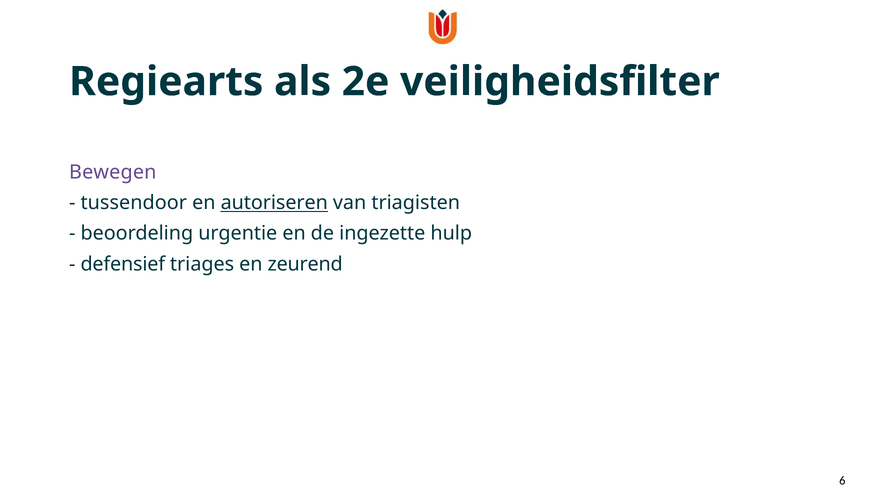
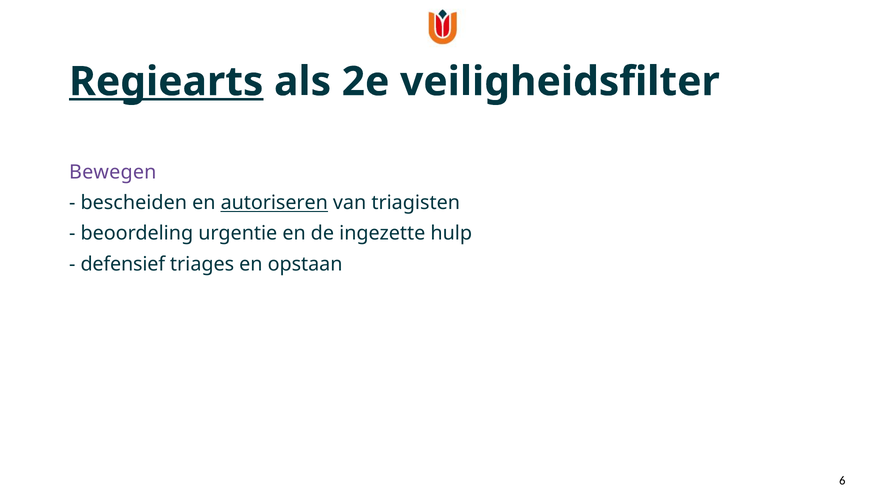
Regiearts underline: none -> present
tussendoor: tussendoor -> bescheiden
zeurend: zeurend -> opstaan
